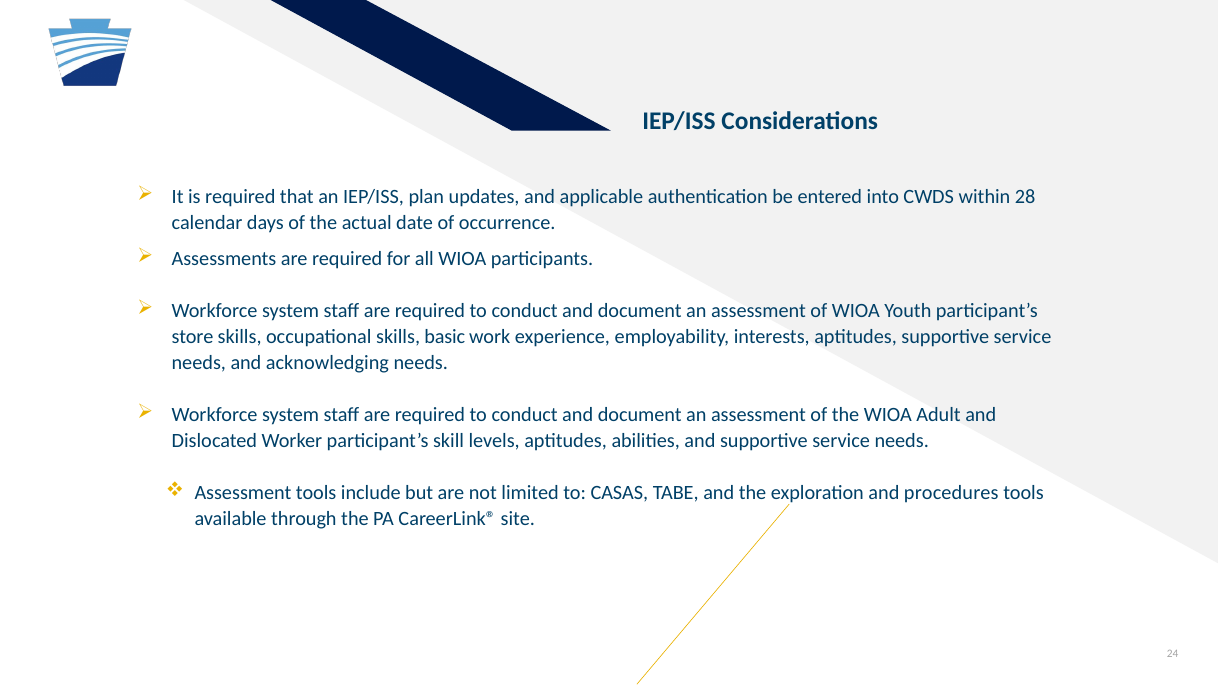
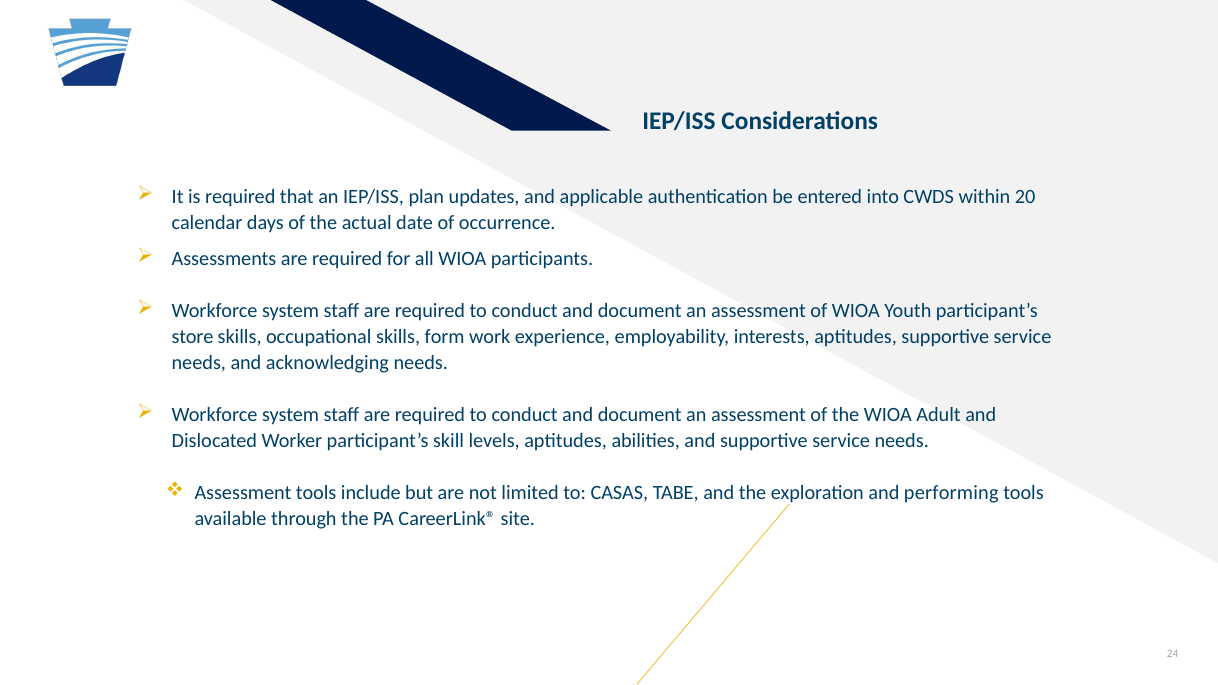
28: 28 -> 20
basic: basic -> form
procedures: procedures -> performing
